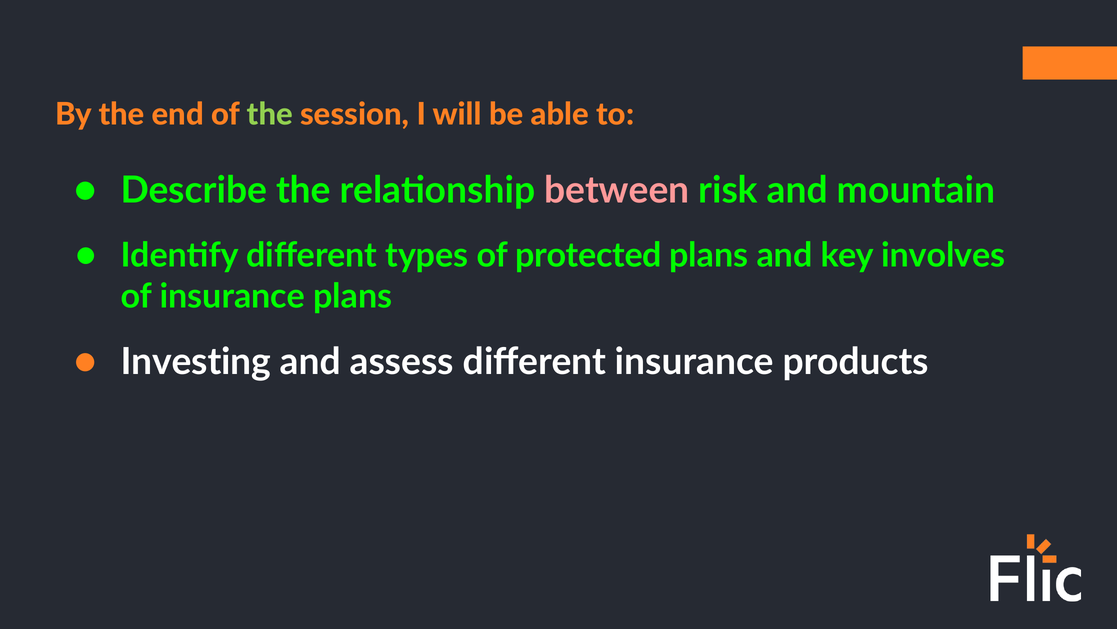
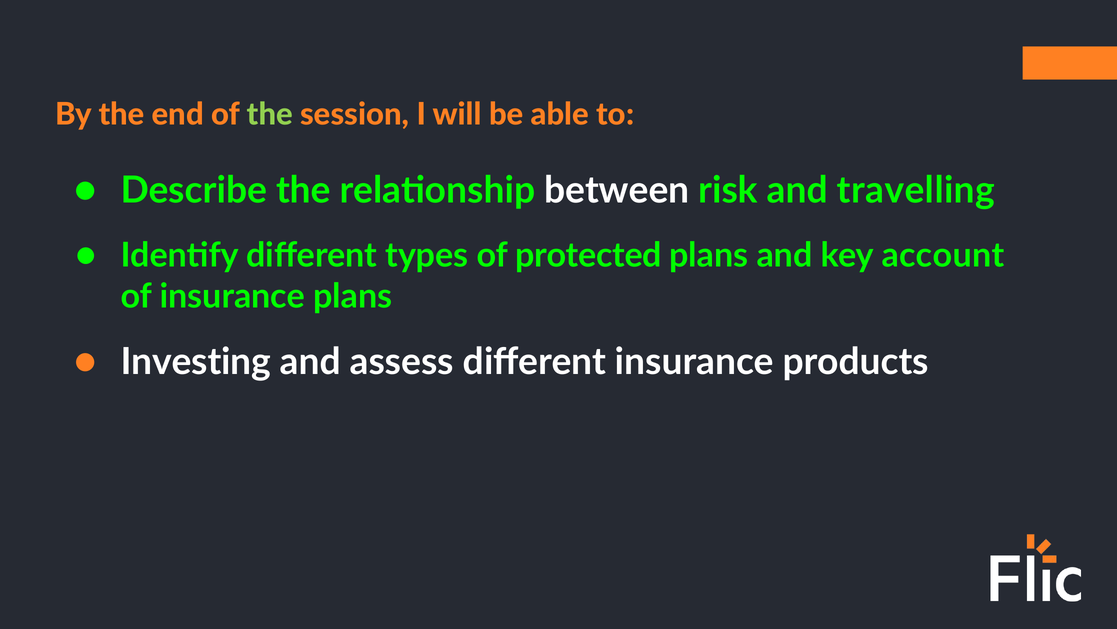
between colour: pink -> white
mountain: mountain -> travelling
involves: involves -> account
